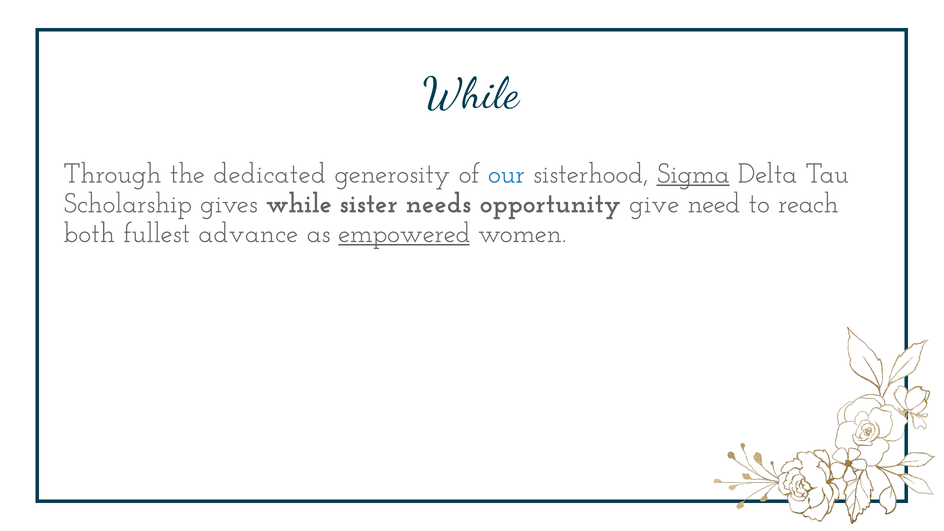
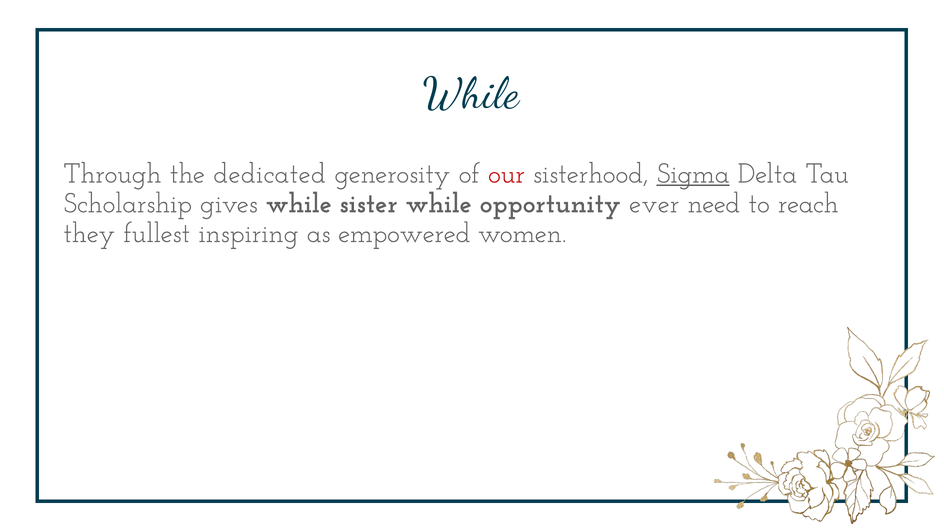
our colour: blue -> red
sister needs: needs -> while
give: give -> ever
both: both -> they
advance: advance -> inspiring
empowered underline: present -> none
